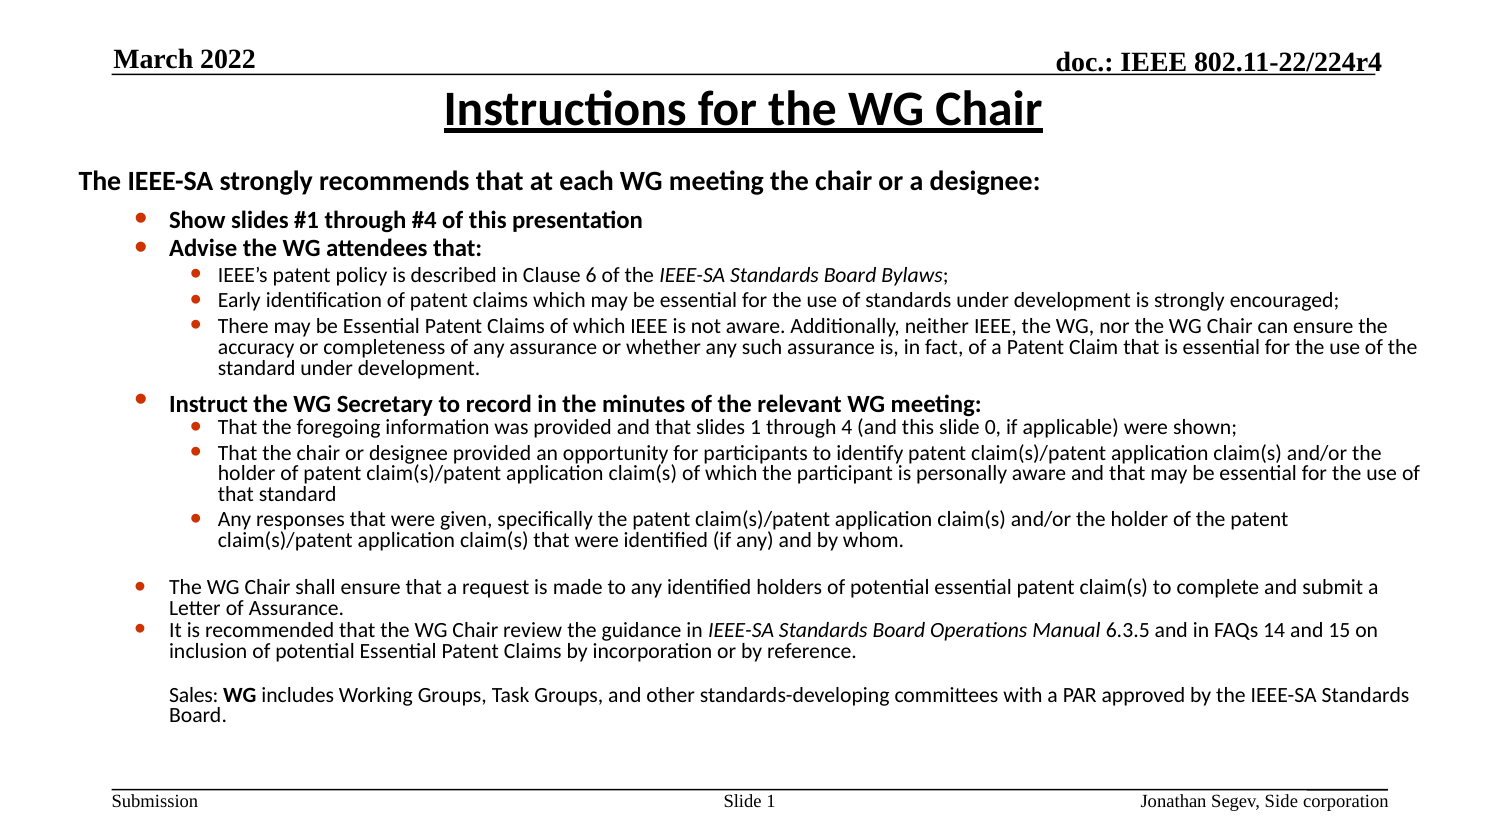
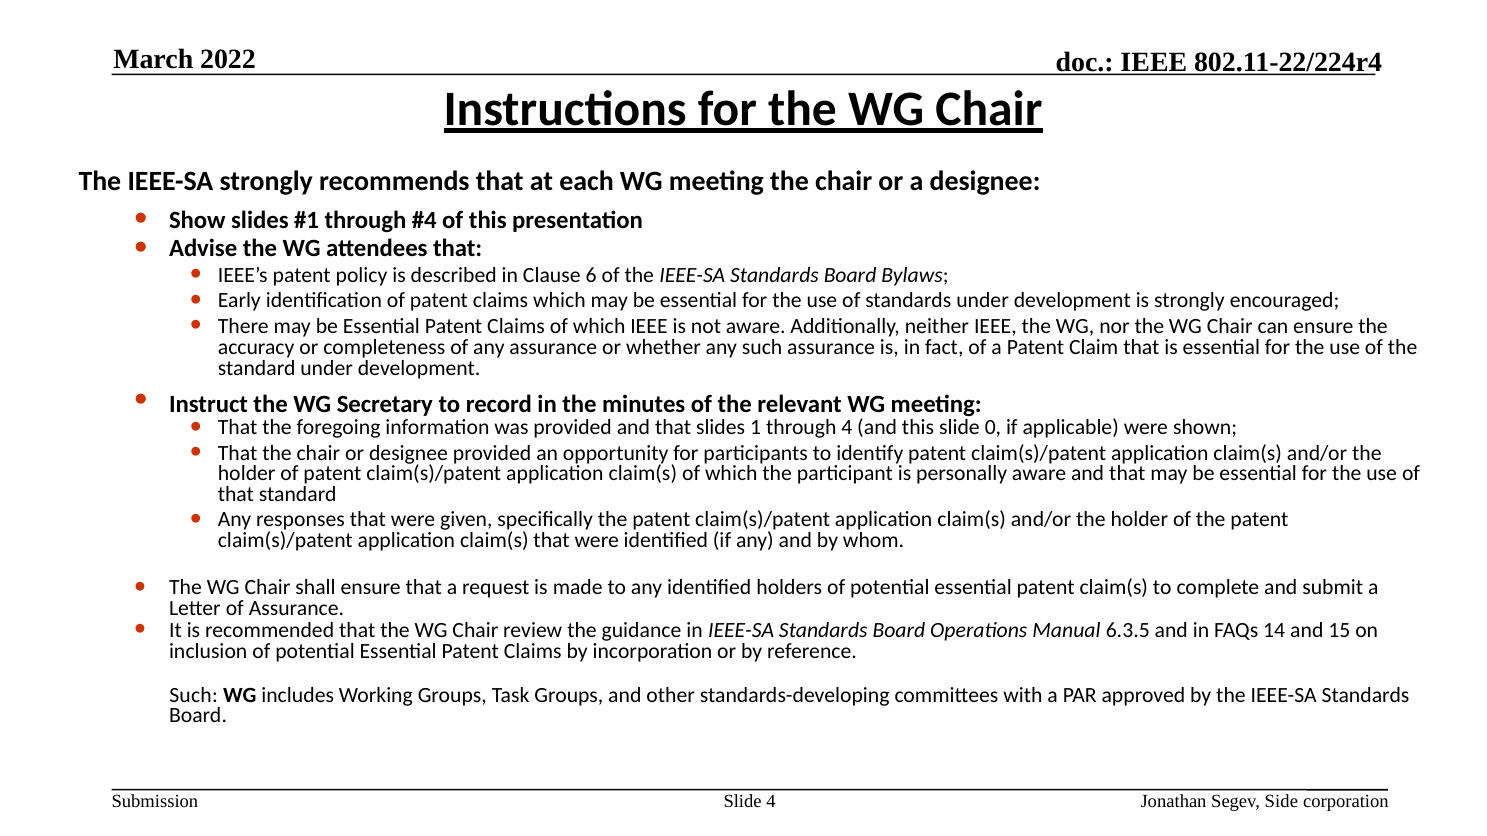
Sales at (194, 695): Sales -> Such
Slide 1: 1 -> 4
